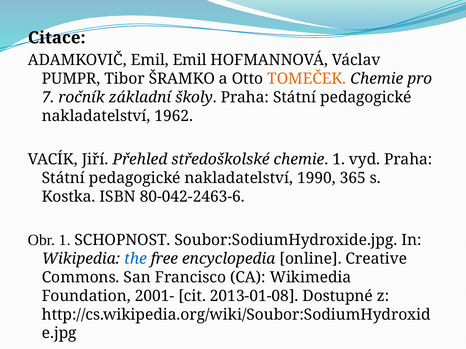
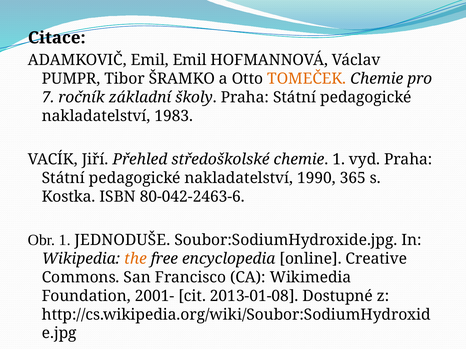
1962: 1962 -> 1983
SCHOPNOST: SCHOPNOST -> JEDNODUŠE
the colour: blue -> orange
